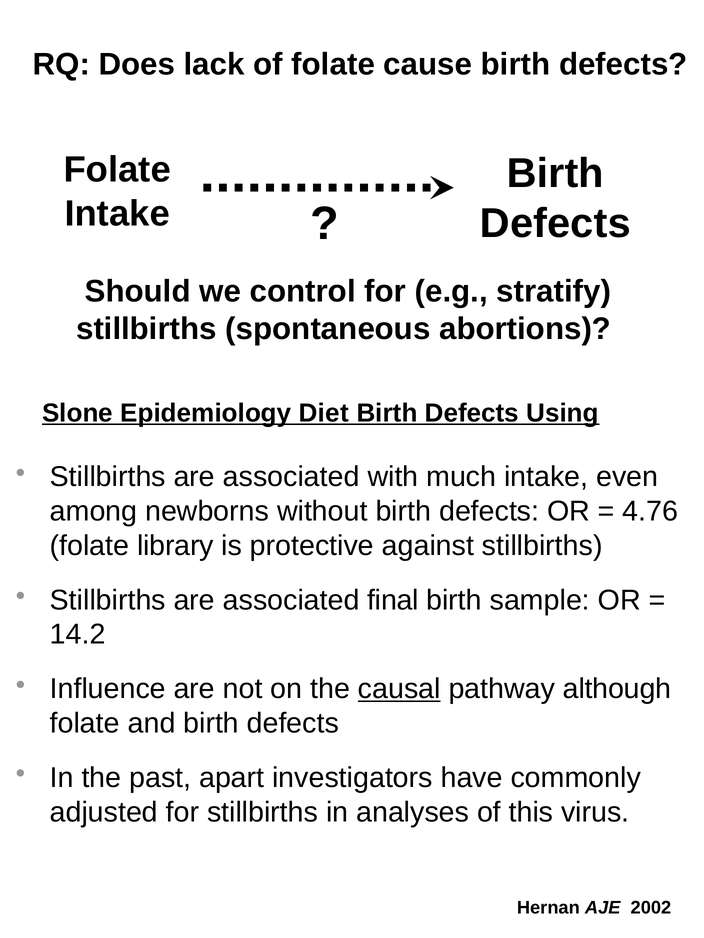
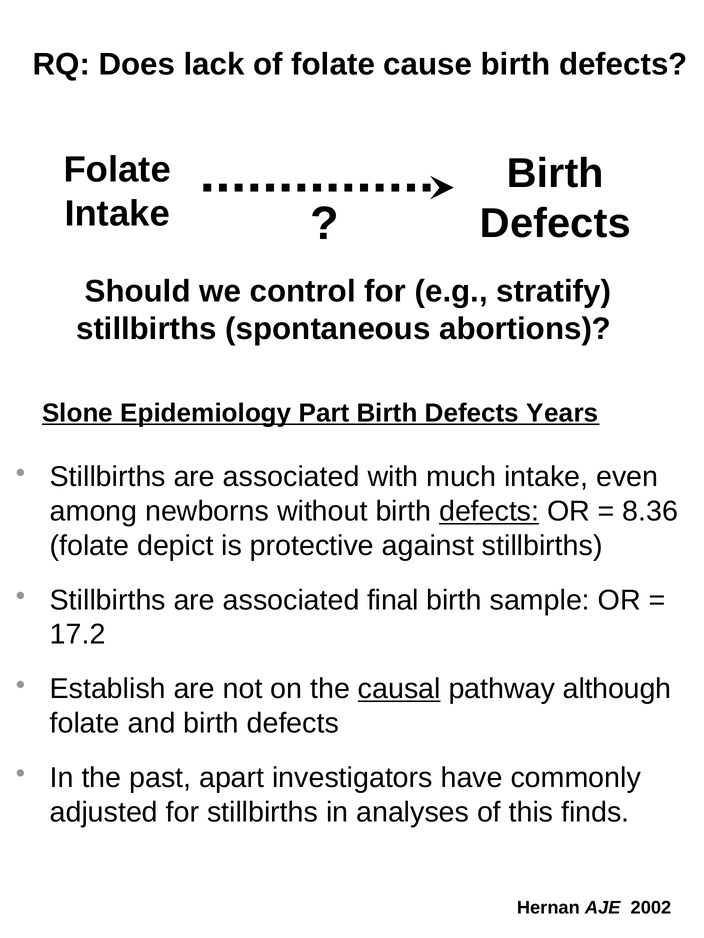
Diet: Diet -> Part
Using: Using -> Years
defects at (489, 512) underline: none -> present
4.76: 4.76 -> 8.36
library: library -> depict
14.2: 14.2 -> 17.2
Influence: Influence -> Establish
virus: virus -> finds
